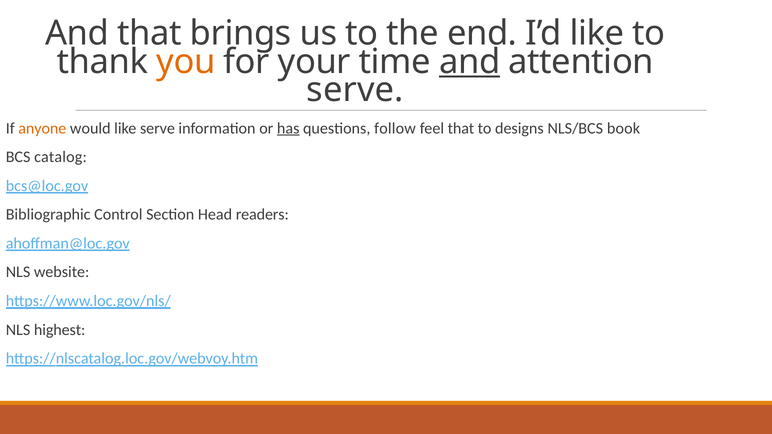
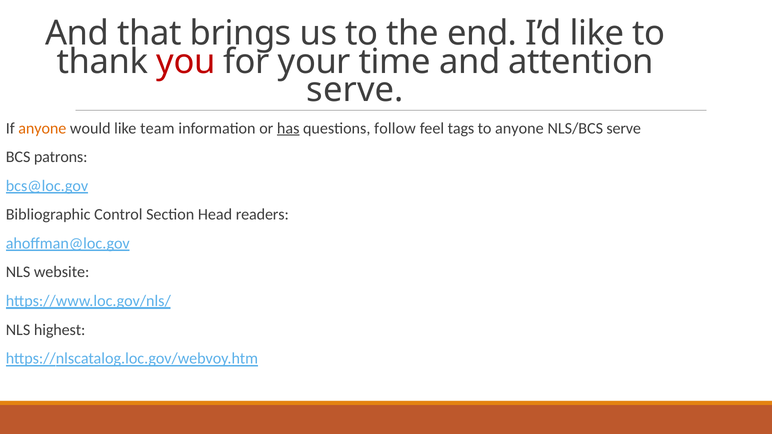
you colour: orange -> red
and at (470, 62) underline: present -> none
like serve: serve -> team
feel that: that -> tags
to designs: designs -> anyone
NLS/BCS book: book -> serve
catalog: catalog -> patrons
